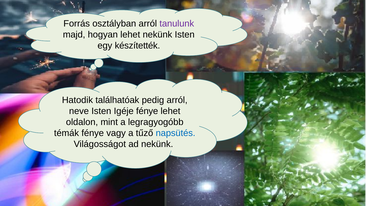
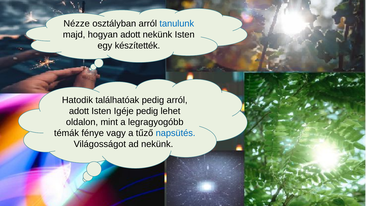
Forrás: Forrás -> Nézze
tanulunk colour: purple -> blue
hogyan lehet: lehet -> adott
neve at (79, 111): neve -> adott
Igéje fénye: fénye -> pedig
